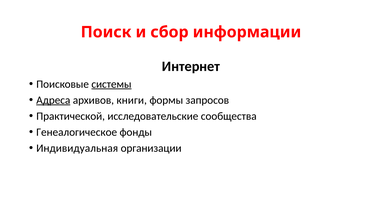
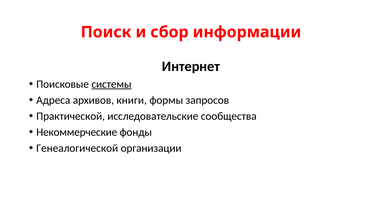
Адреса underline: present -> none
Генеалогическое: Генеалогическое -> Некоммерческие
Индивидуальная: Индивидуальная -> Генеалогической
